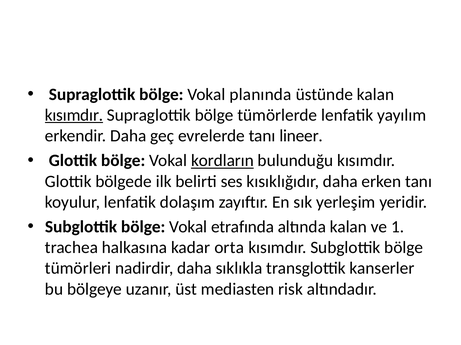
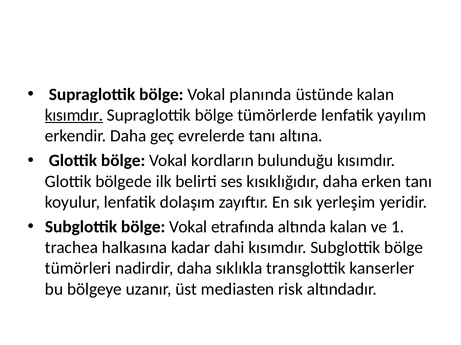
lineer: lineer -> altına
kordların underline: present -> none
orta: orta -> dahi
